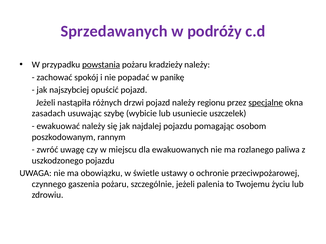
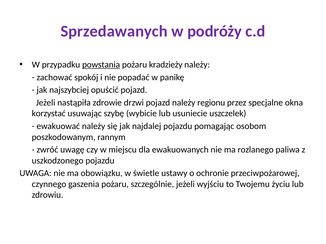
różnych: różnych -> zdrowie
specjalne underline: present -> none
zasadach: zasadach -> korzystać
palenia: palenia -> wyjściu
